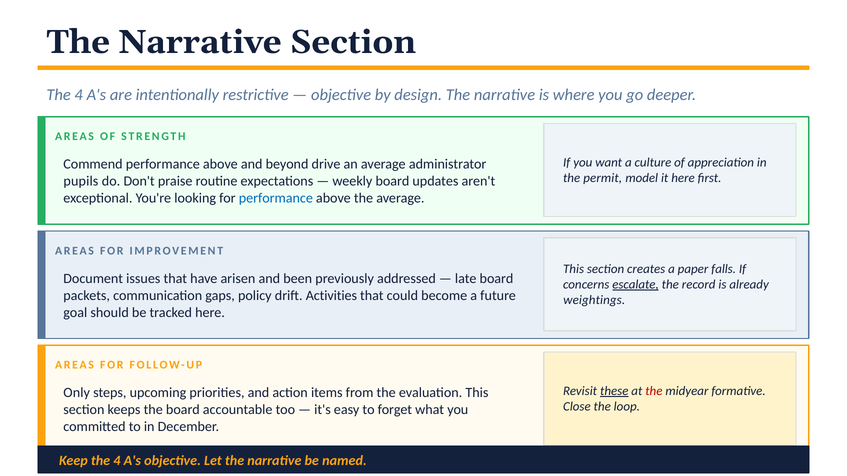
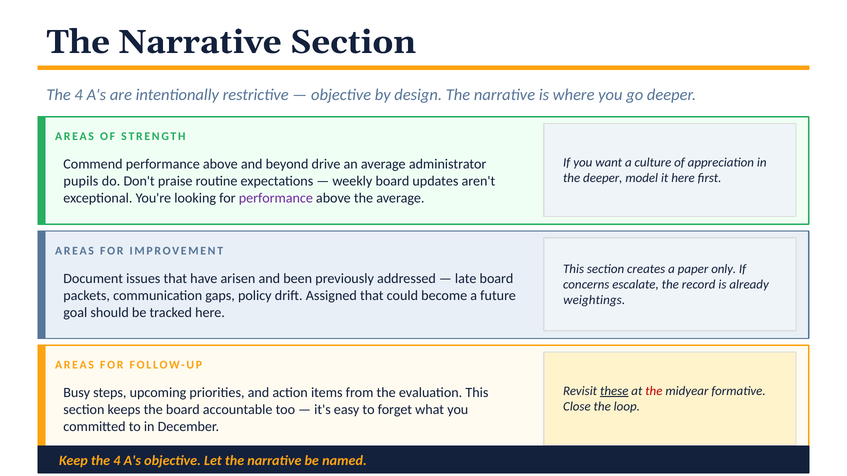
the permit: permit -> deeper
performance at (276, 198) colour: blue -> purple
falls: falls -> only
escalate underline: present -> none
Activities: Activities -> Assigned
Only: Only -> Busy
